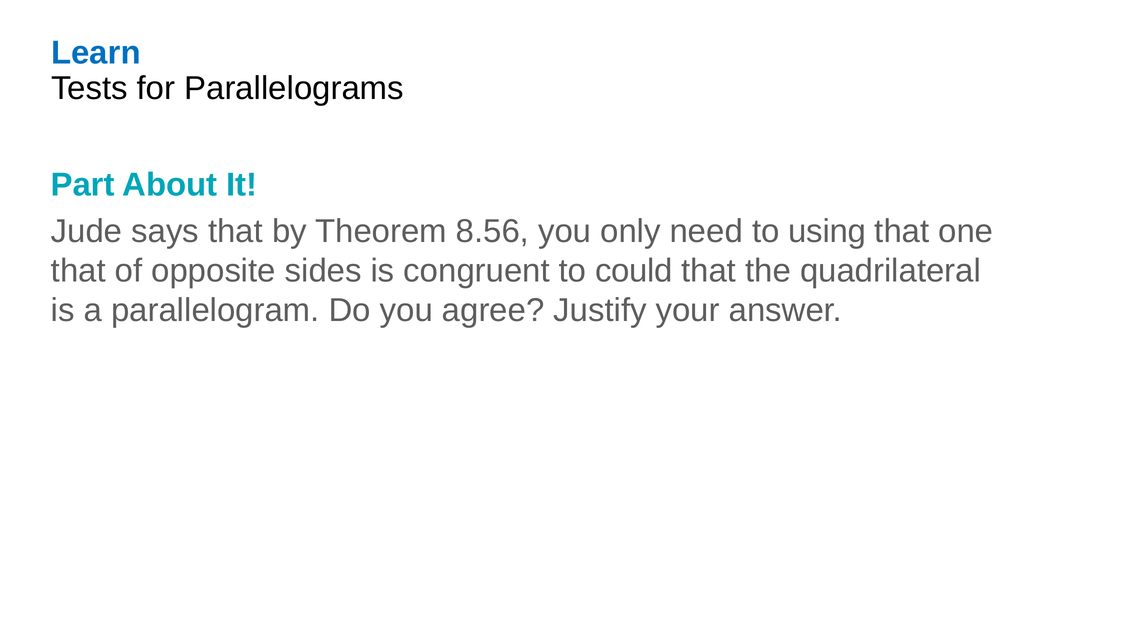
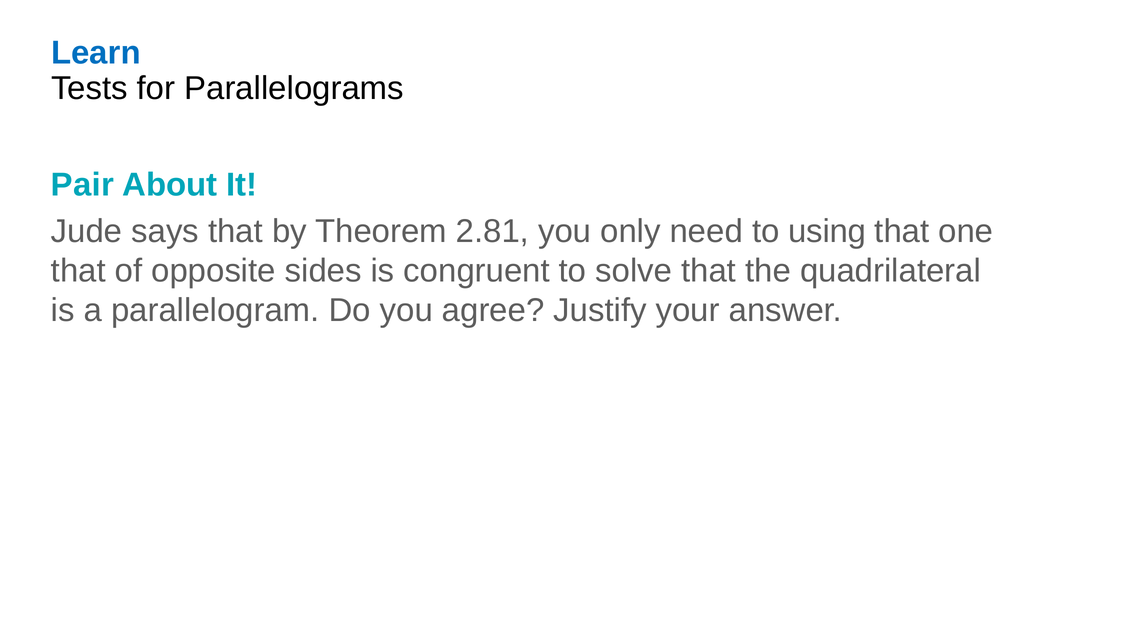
Part: Part -> Pair
8.56: 8.56 -> 2.81
could: could -> solve
